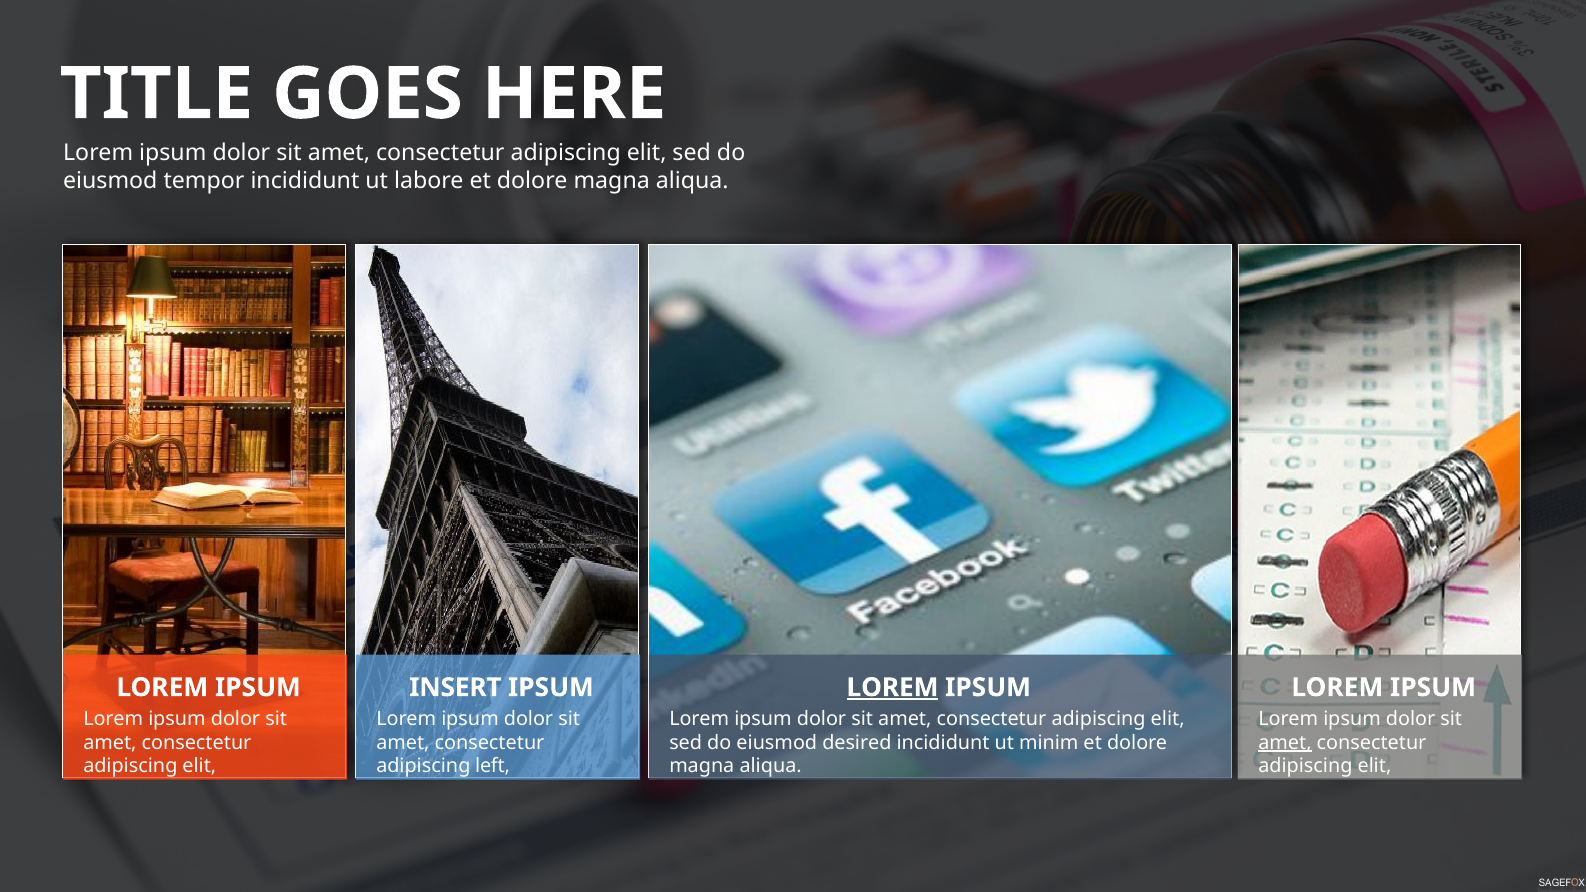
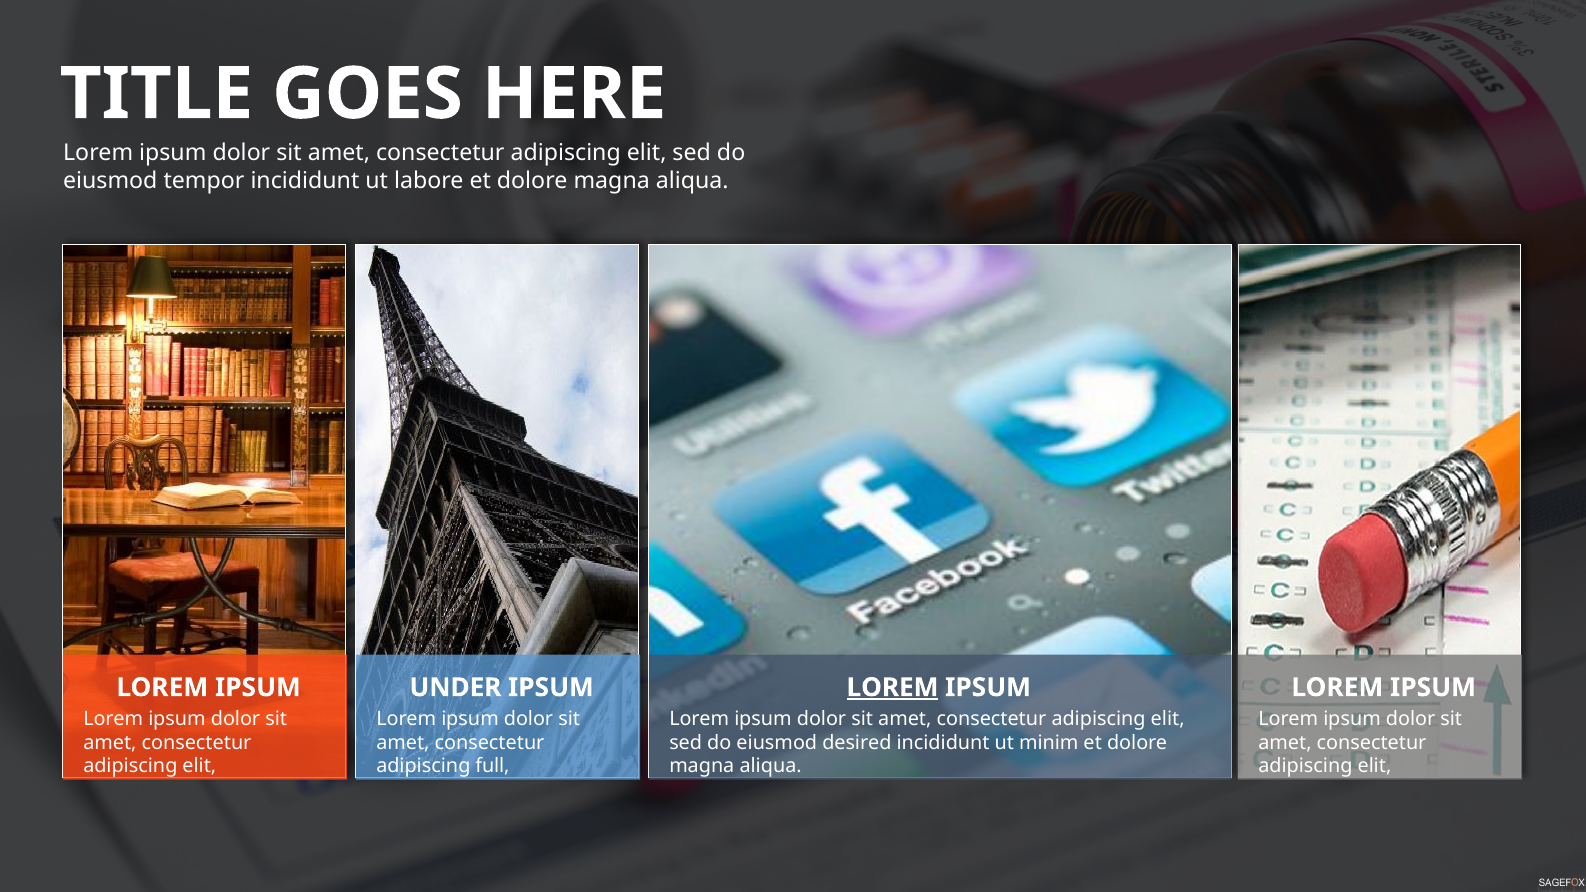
INSERT: INSERT -> UNDER
amet at (1285, 743) underline: present -> none
left: left -> full
